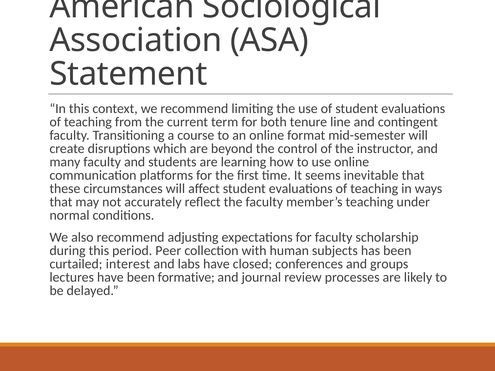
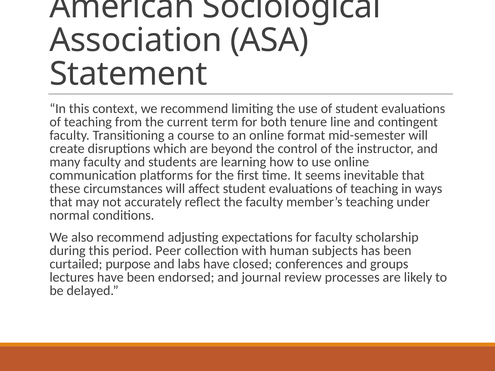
interest: interest -> purpose
formative: formative -> endorsed
